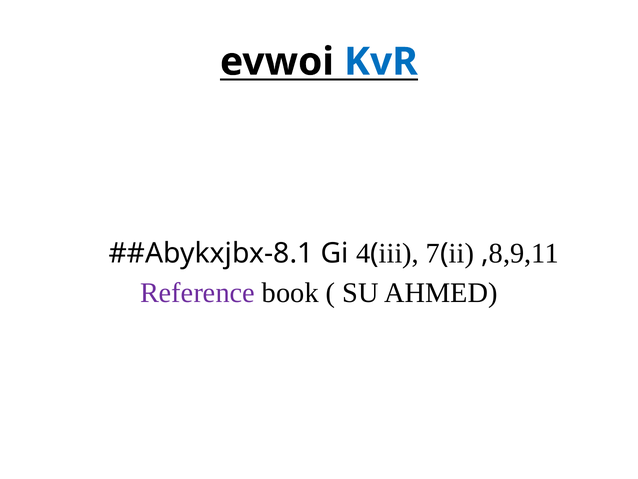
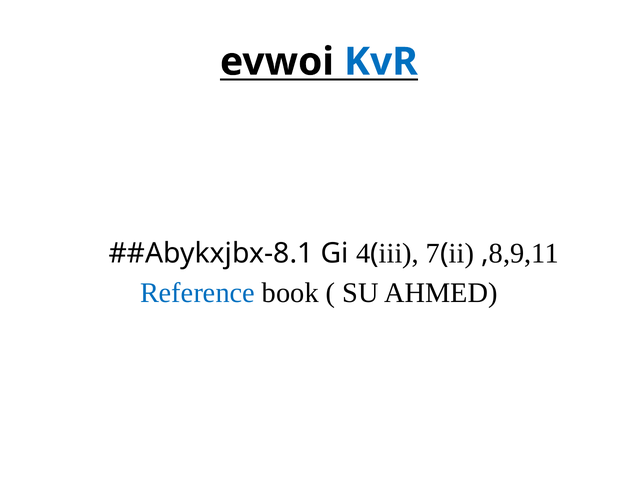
Reference colour: purple -> blue
